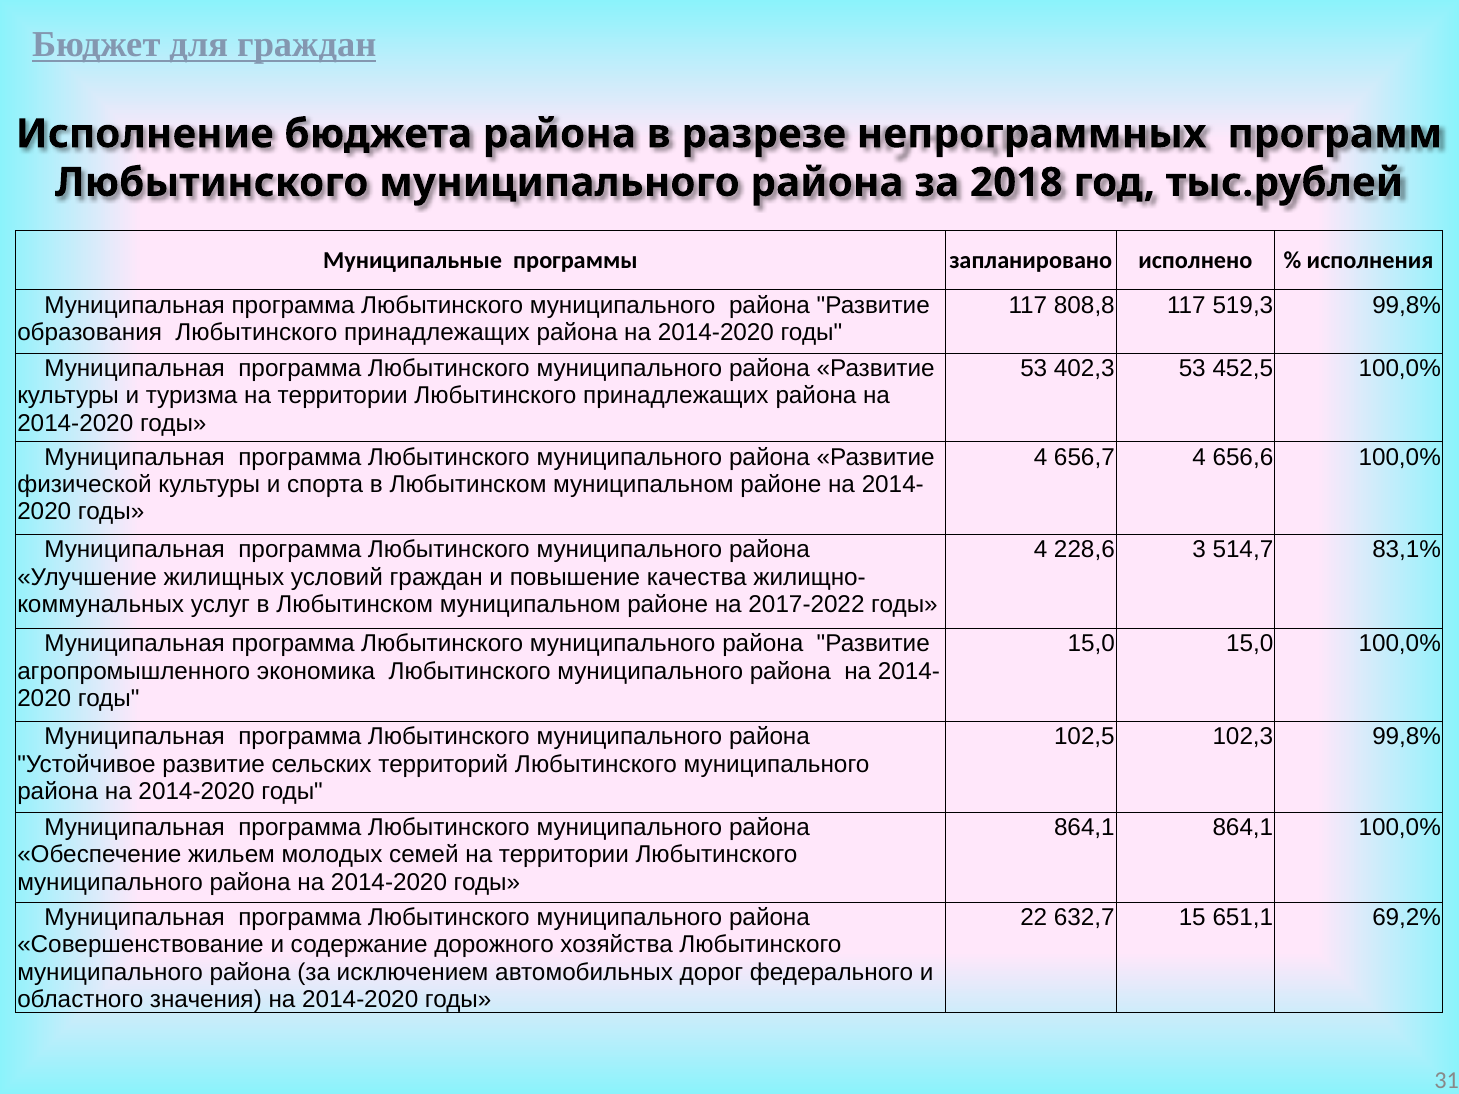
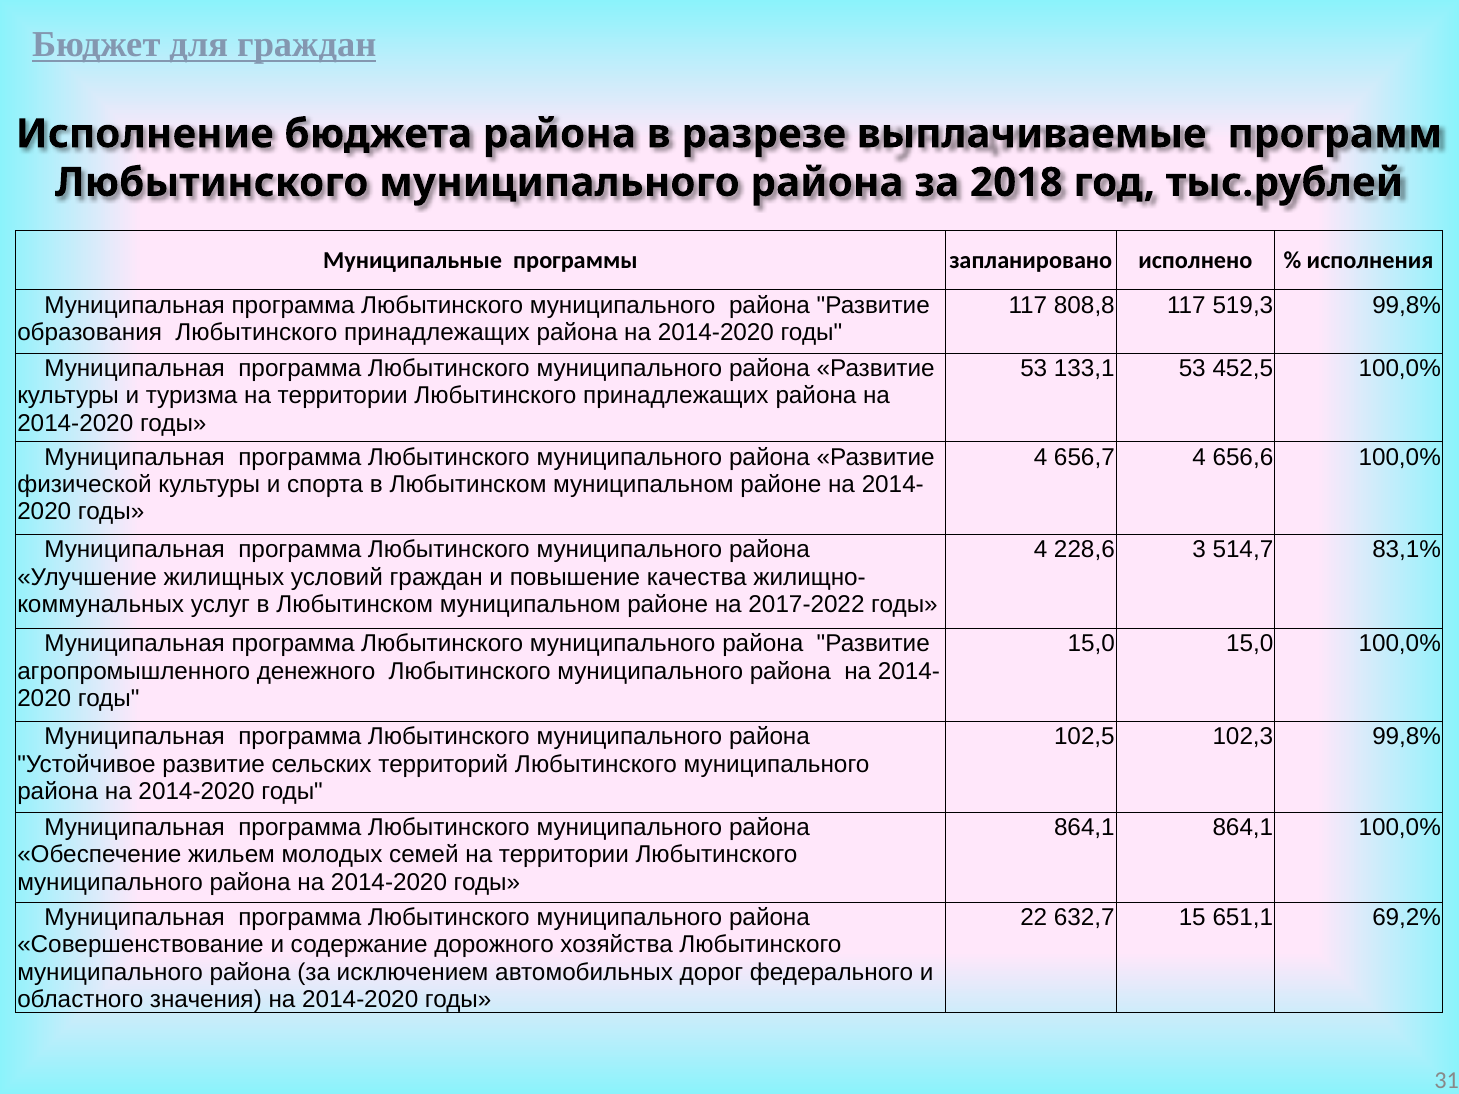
непрограммных: непрограммных -> выплачиваемые
402,3: 402,3 -> 133,1
экономика: экономика -> денежного
